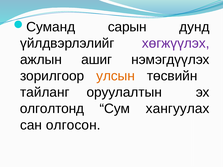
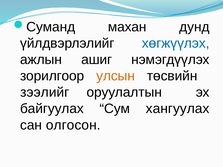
сарын: сарын -> махан
хөгжүүлэх colour: purple -> blue
тайланг: тайланг -> зээлийг
олголтонд: олголтонд -> байгуулах
